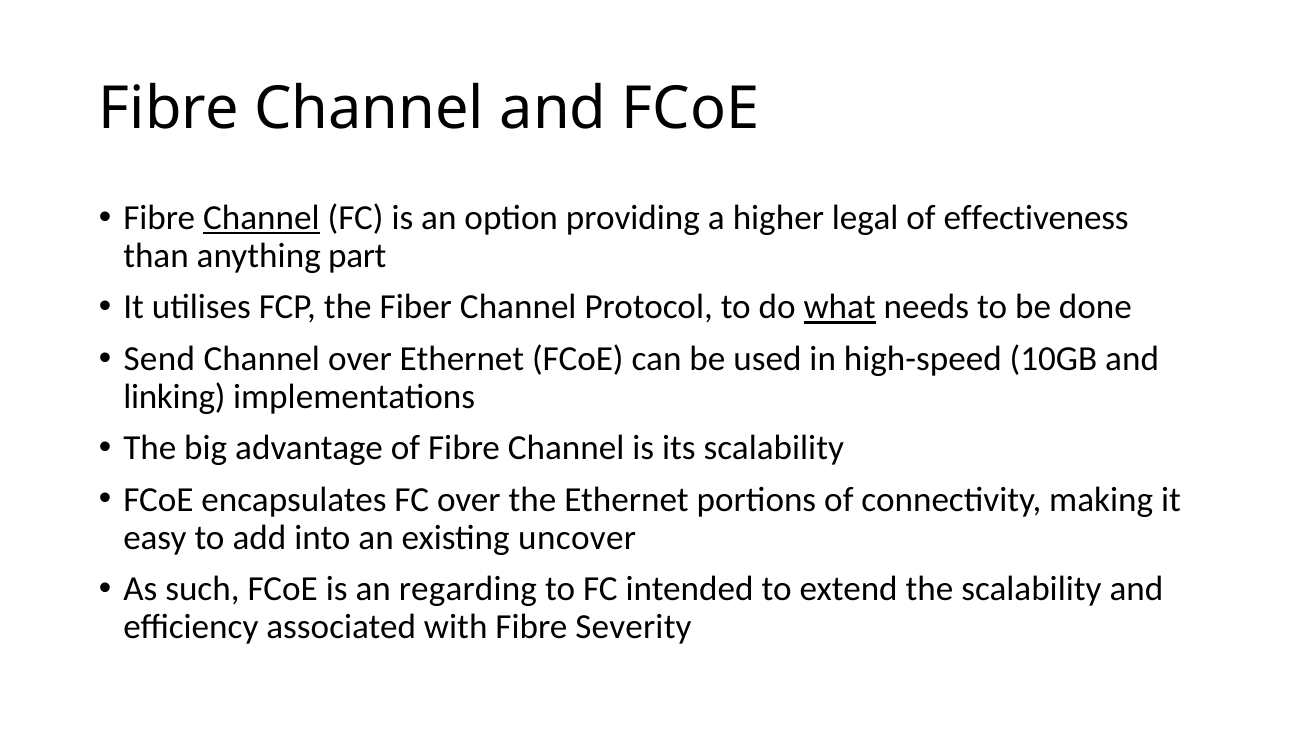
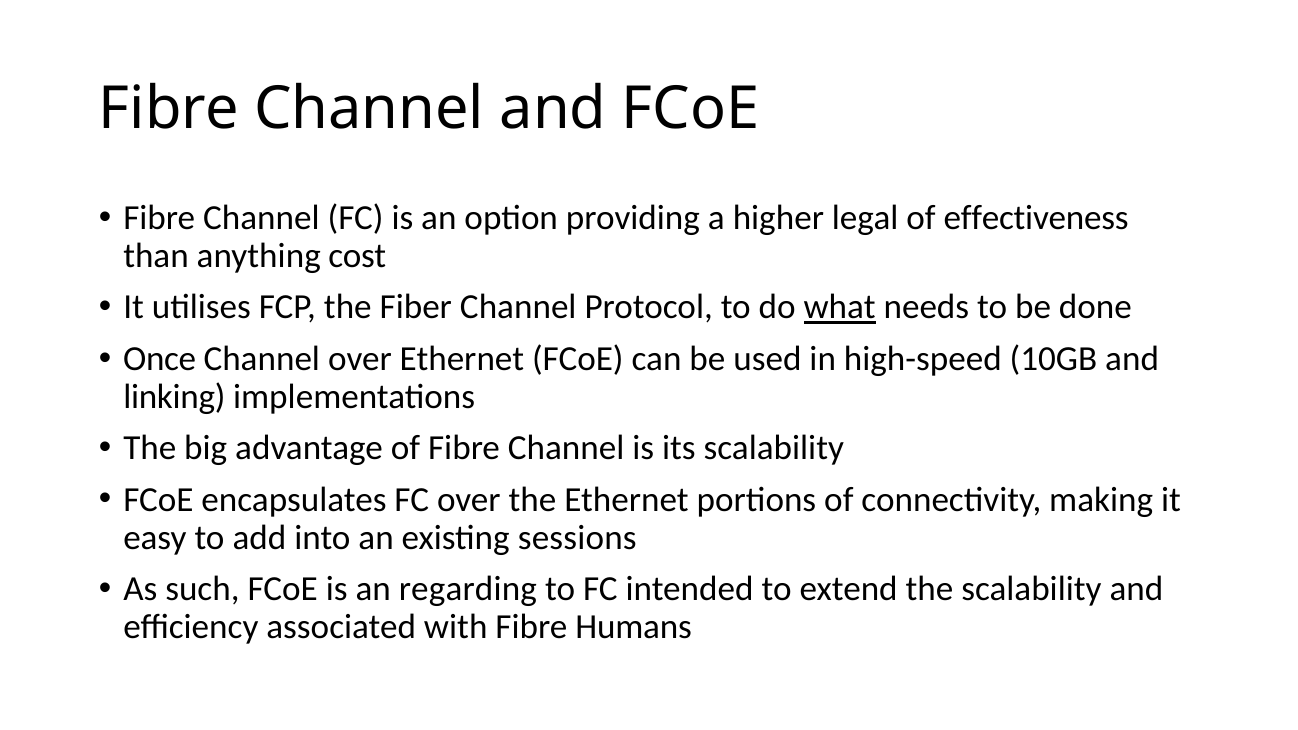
Channel at (261, 218) underline: present -> none
part: part -> cost
Send: Send -> Once
uncover: uncover -> sessions
Severity: Severity -> Humans
